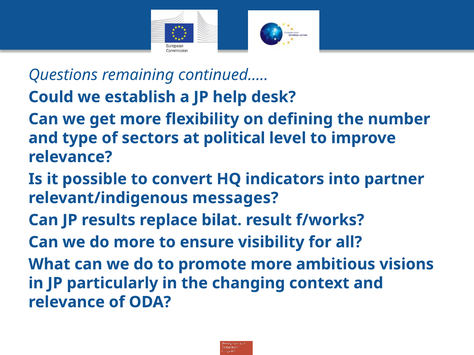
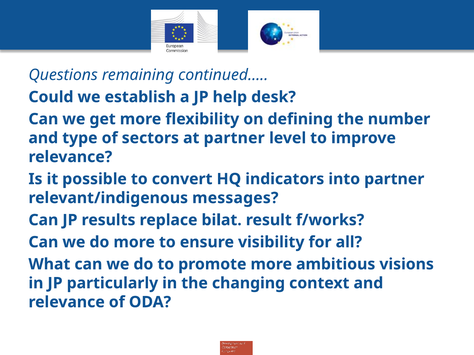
at political: political -> partner
